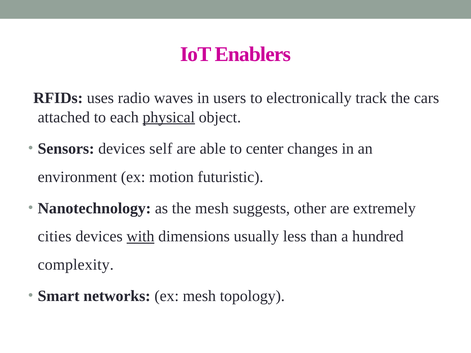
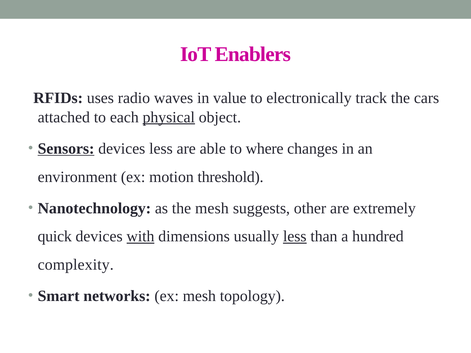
users: users -> value
Sensors underline: none -> present
devices self: self -> less
center: center -> where
futuristic: futuristic -> threshold
cities: cities -> quick
less at (295, 237) underline: none -> present
